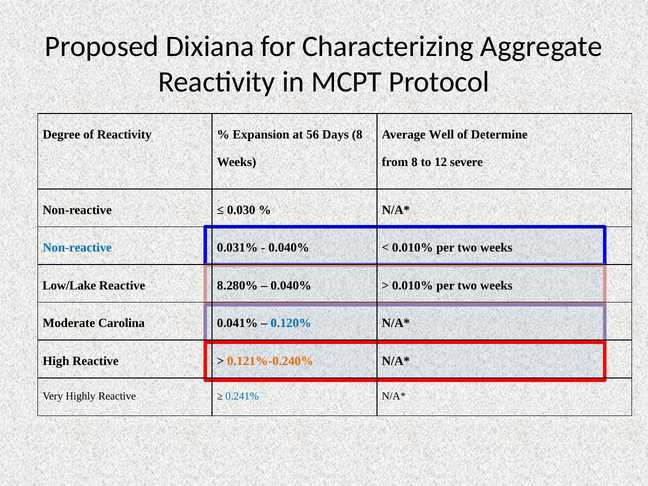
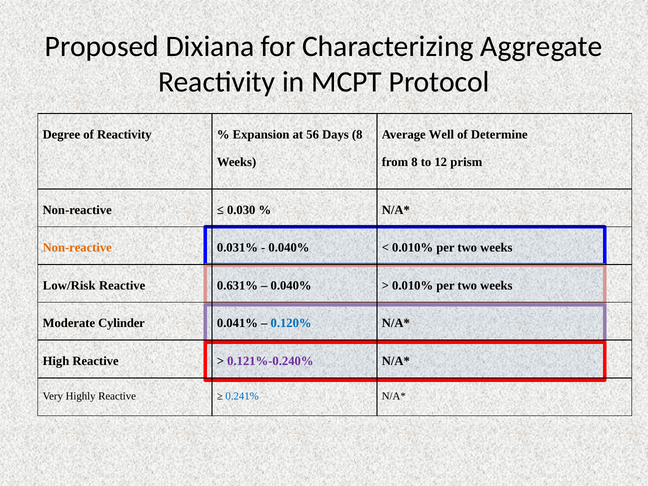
severe: severe -> prism
Non-reactive at (77, 248) colour: blue -> orange
Low/Lake: Low/Lake -> Low/Risk
8.280%: 8.280% -> 0.631%
Carolina: Carolina -> Cylinder
0.121%-0.240% colour: orange -> purple
